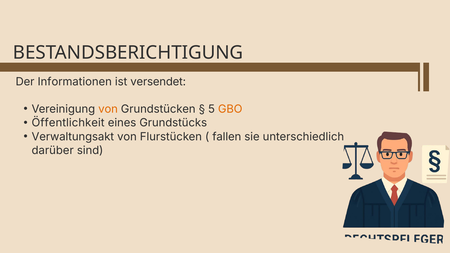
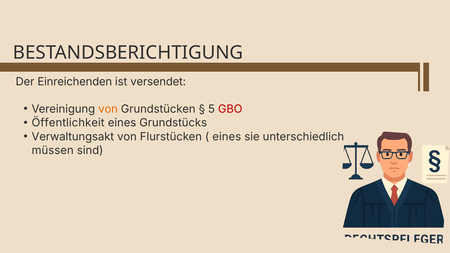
Informationen: Informationen -> Einreichenden
GBO colour: orange -> red
fallen at (227, 137): fallen -> eines
darüber: darüber -> müssen
